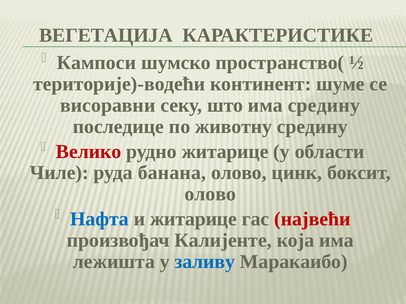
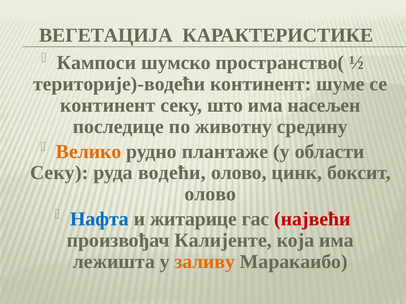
висоравни at (108, 105): висоравни -> континент
има средину: средину -> насељен
Велико colour: red -> orange
рудно житарице: житарице -> плантаже
Чиле at (59, 173): Чиле -> Секу
банана: банана -> водећи
заливу colour: blue -> orange
